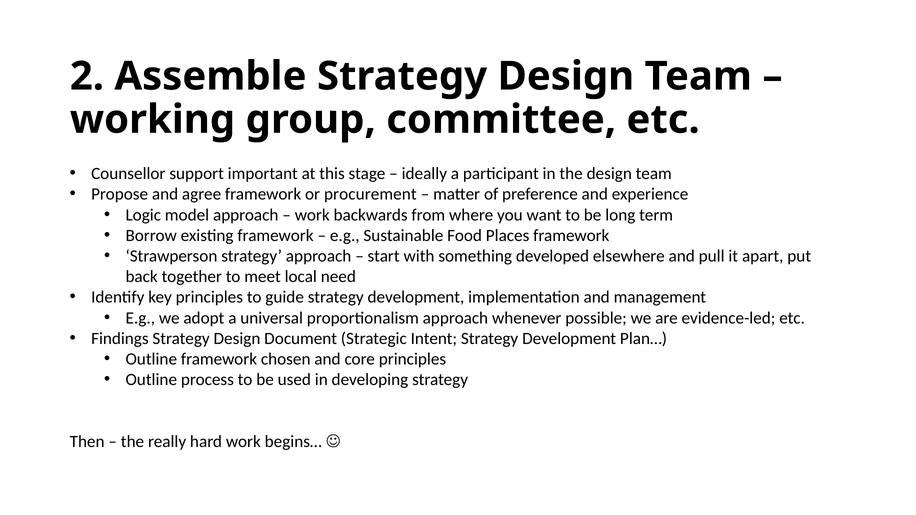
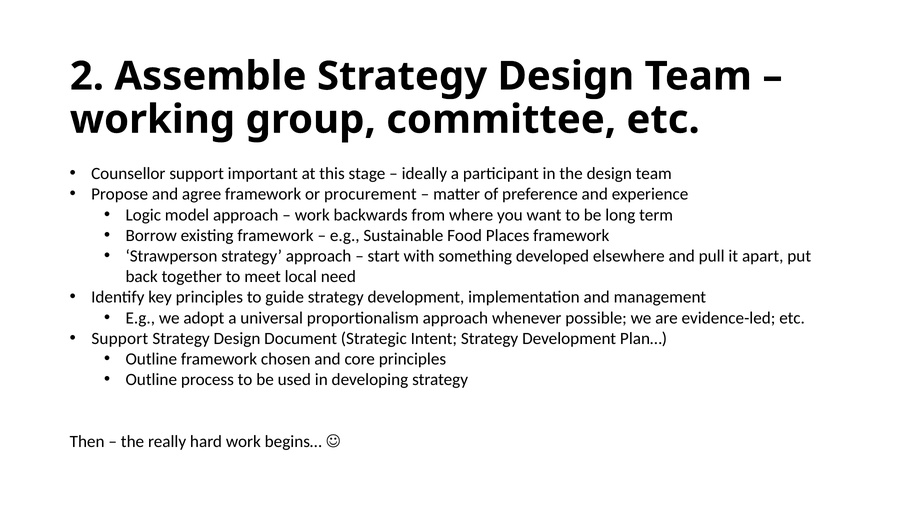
Findings at (120, 339): Findings -> Support
